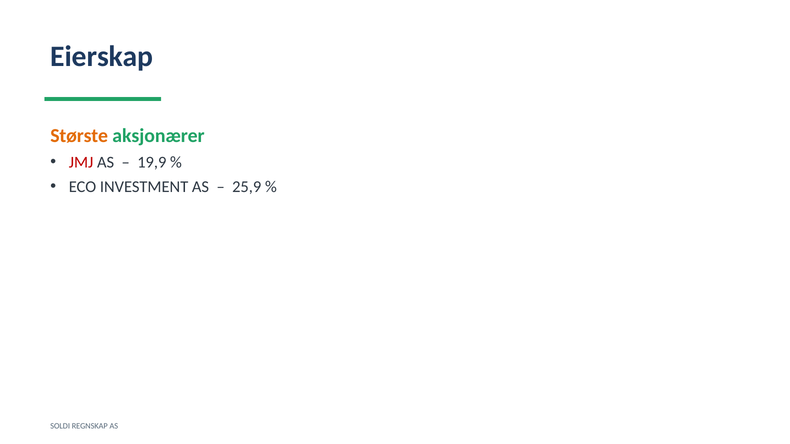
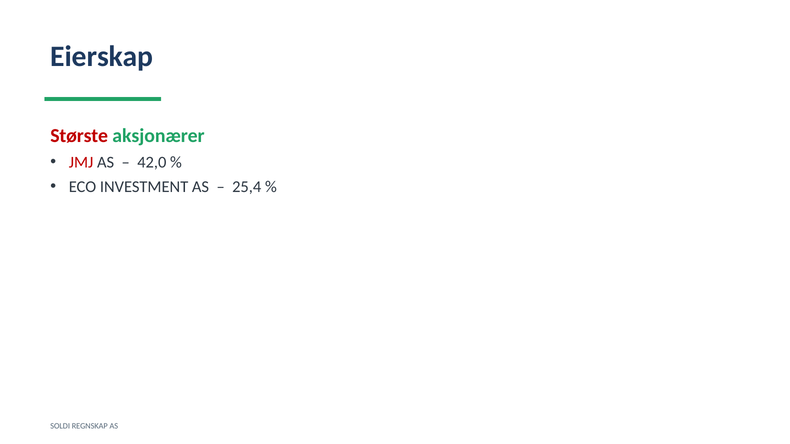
Største colour: orange -> red
19,9: 19,9 -> 42,0
25,9: 25,9 -> 25,4
